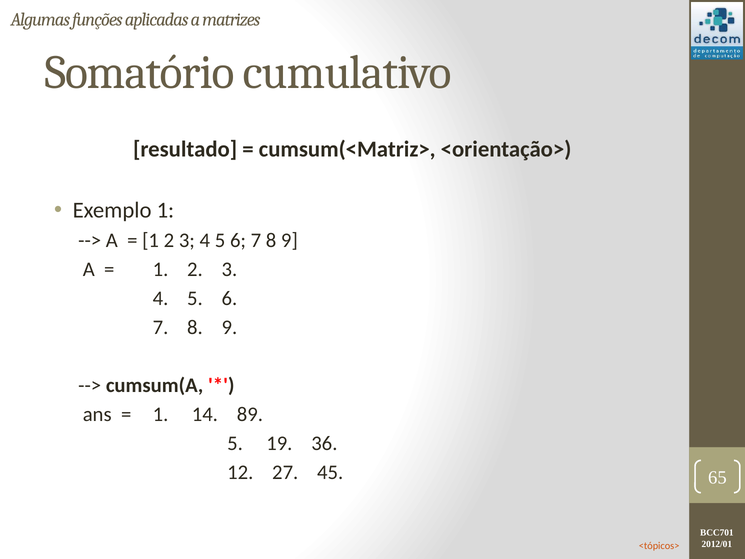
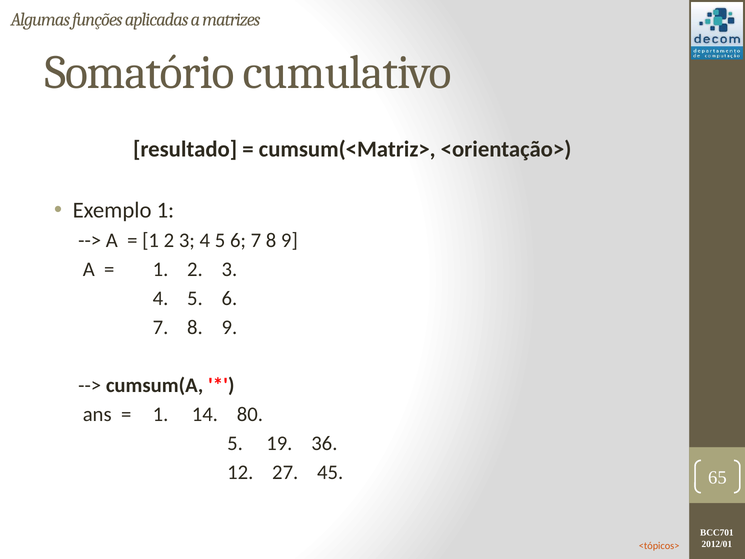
89: 89 -> 80
